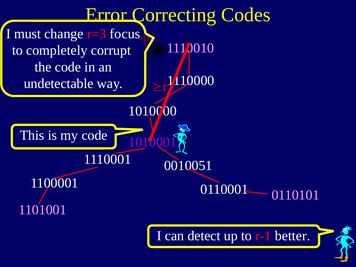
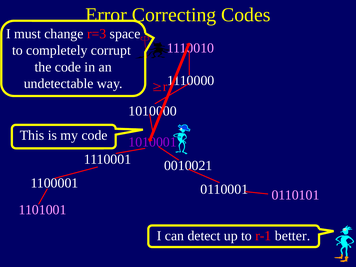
focus: focus -> space
0010051: 0010051 -> 0010021
